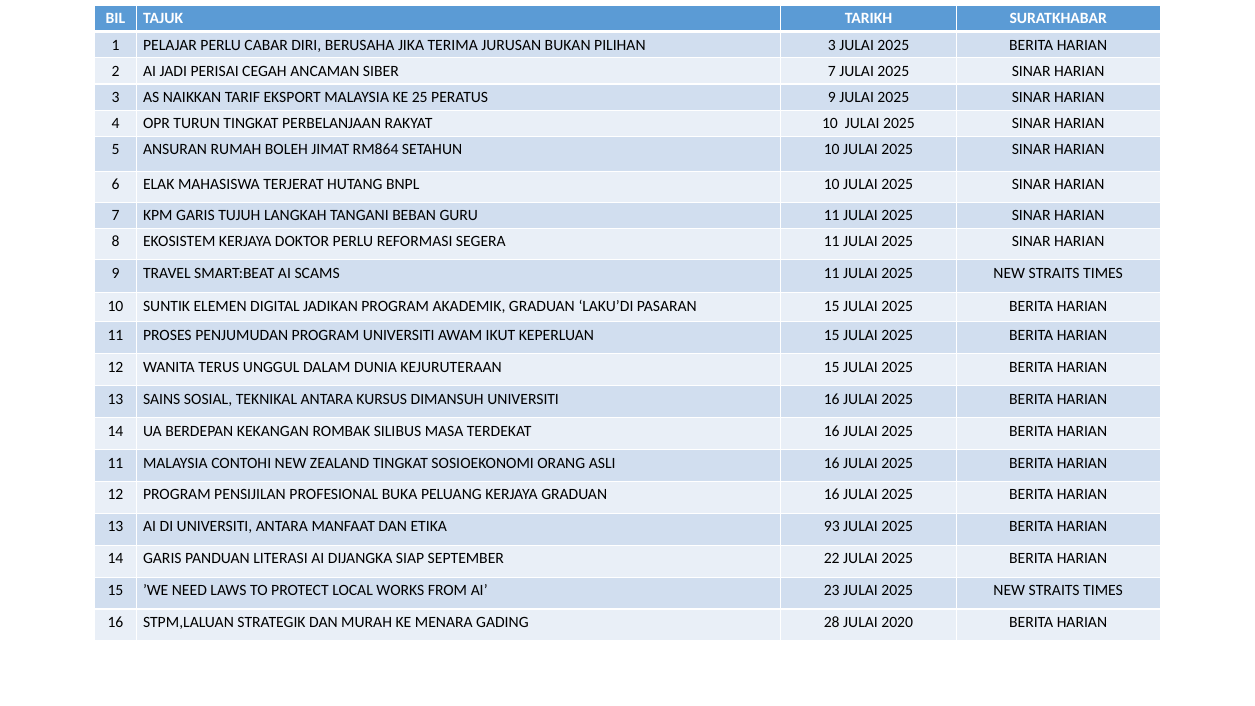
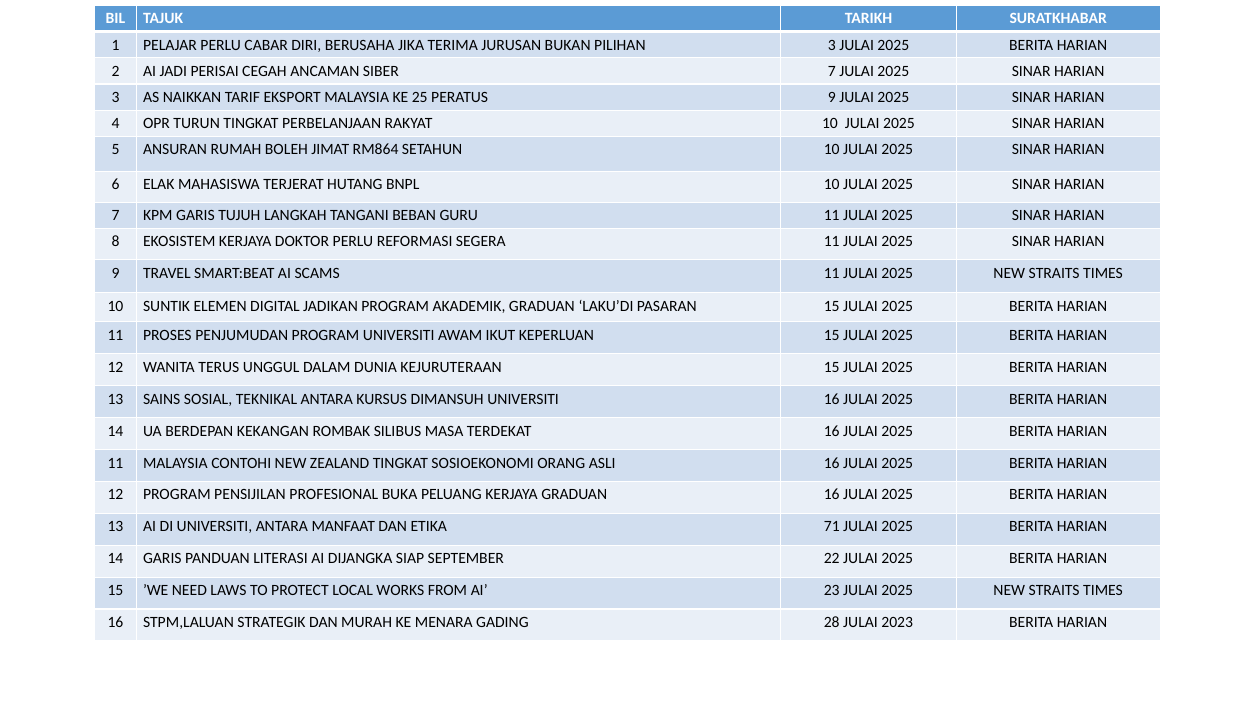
93: 93 -> 71
2020: 2020 -> 2023
